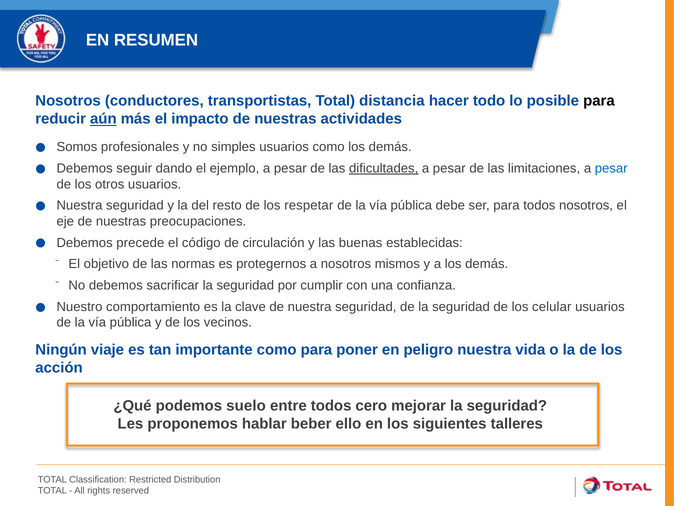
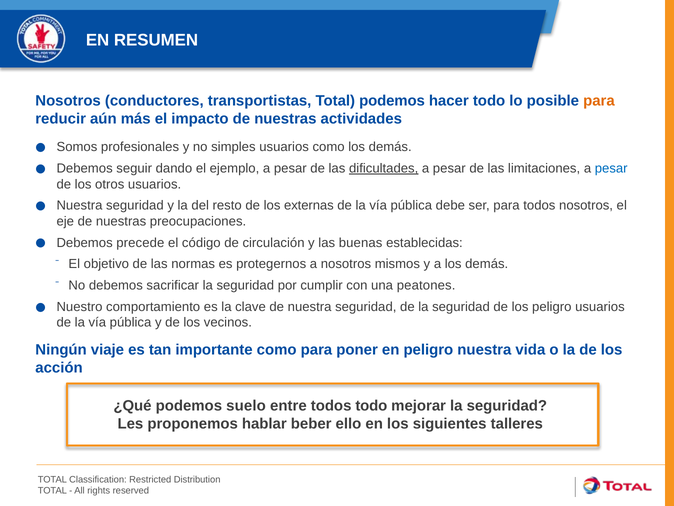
Total distancia: distancia -> podemos
para at (599, 101) colour: black -> orange
aún underline: present -> none
respetar: respetar -> externas
confianza: confianza -> peatones
los celular: celular -> peligro
todos cero: cero -> todo
